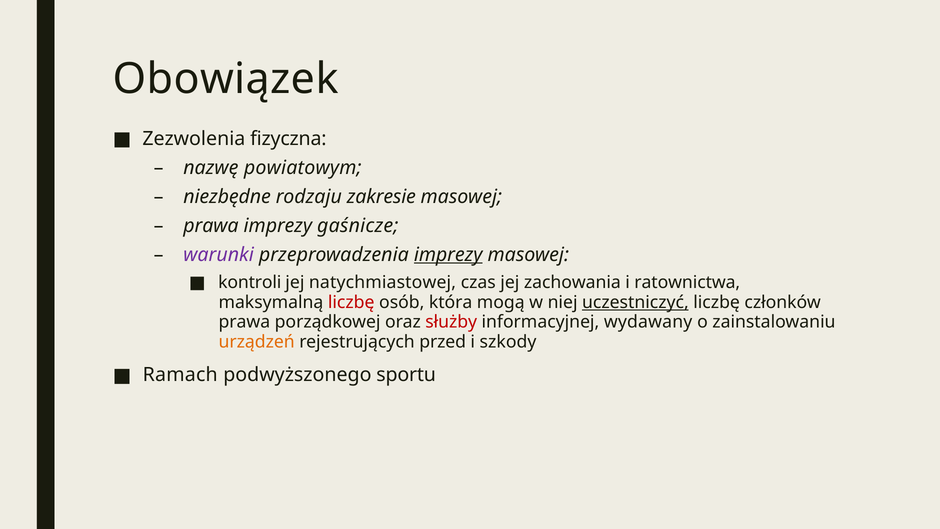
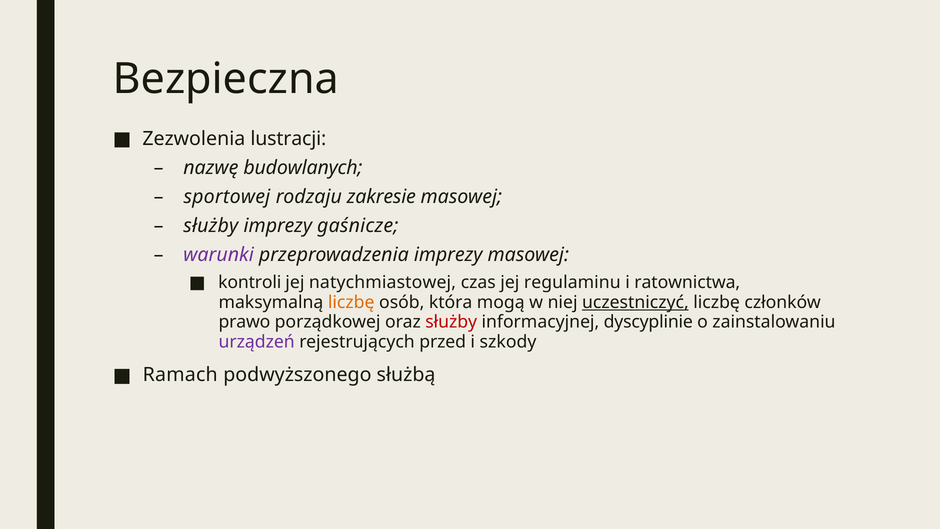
Obowiązek: Obowiązek -> Bezpieczna
fizyczna: fizyczna -> lustracji
powiatowym: powiatowym -> budowlanych
niezbędne: niezbędne -> sportowej
prawa at (211, 225): prawa -> służby
imprezy at (448, 254) underline: present -> none
zachowania: zachowania -> regulaminu
liczbę at (351, 302) colour: red -> orange
prawa at (244, 322): prawa -> prawo
wydawany: wydawany -> dyscyplinie
urządzeń colour: orange -> purple
sportu: sportu -> służbą
